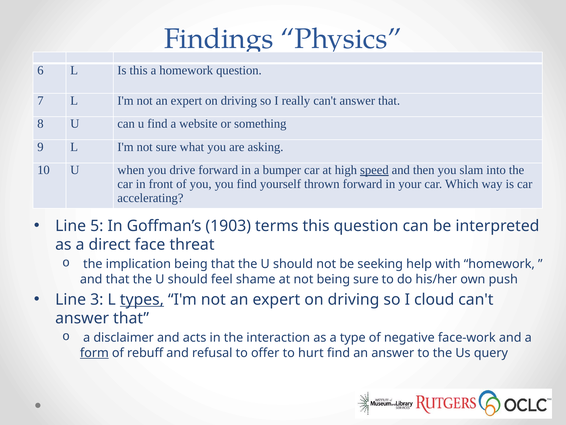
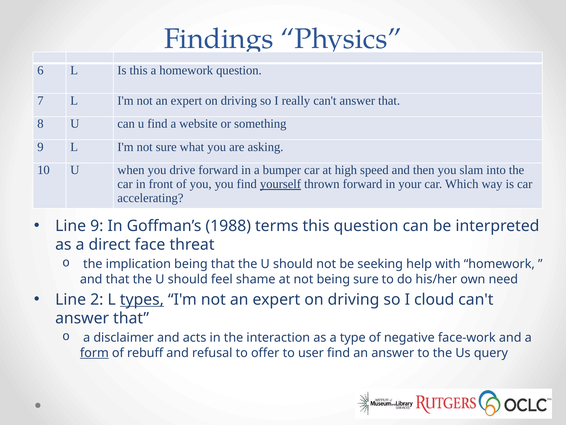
speed underline: present -> none
yourself underline: none -> present
Line 5: 5 -> 9
1903: 1903 -> 1988
push: push -> need
3: 3 -> 2
hurt: hurt -> user
